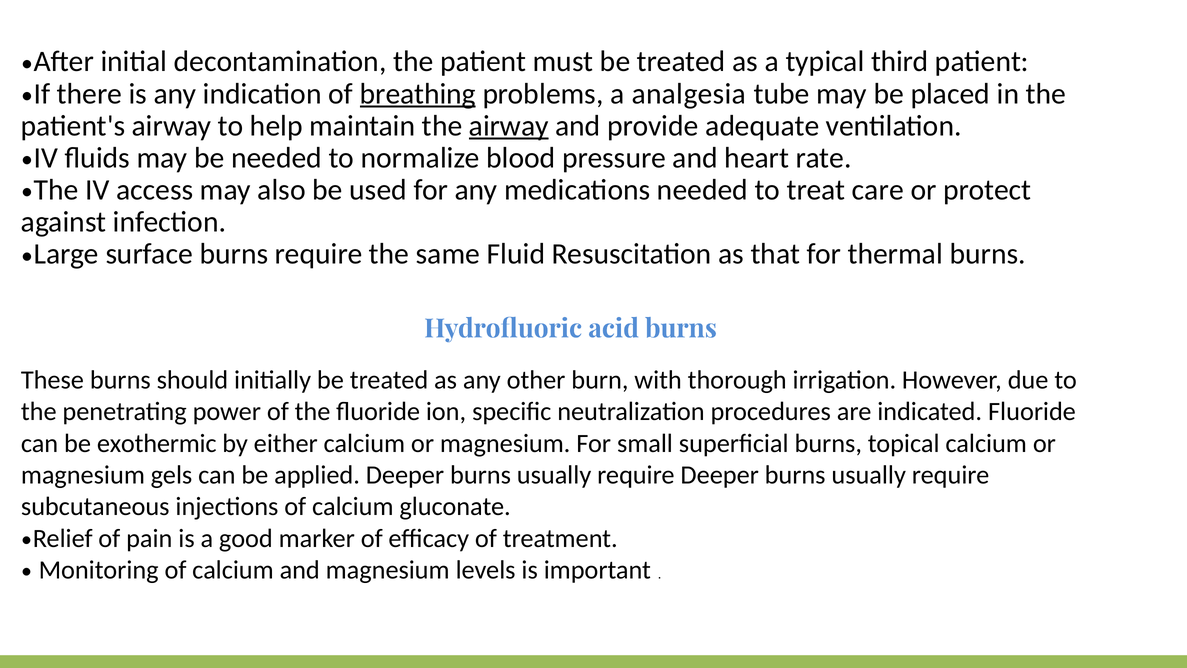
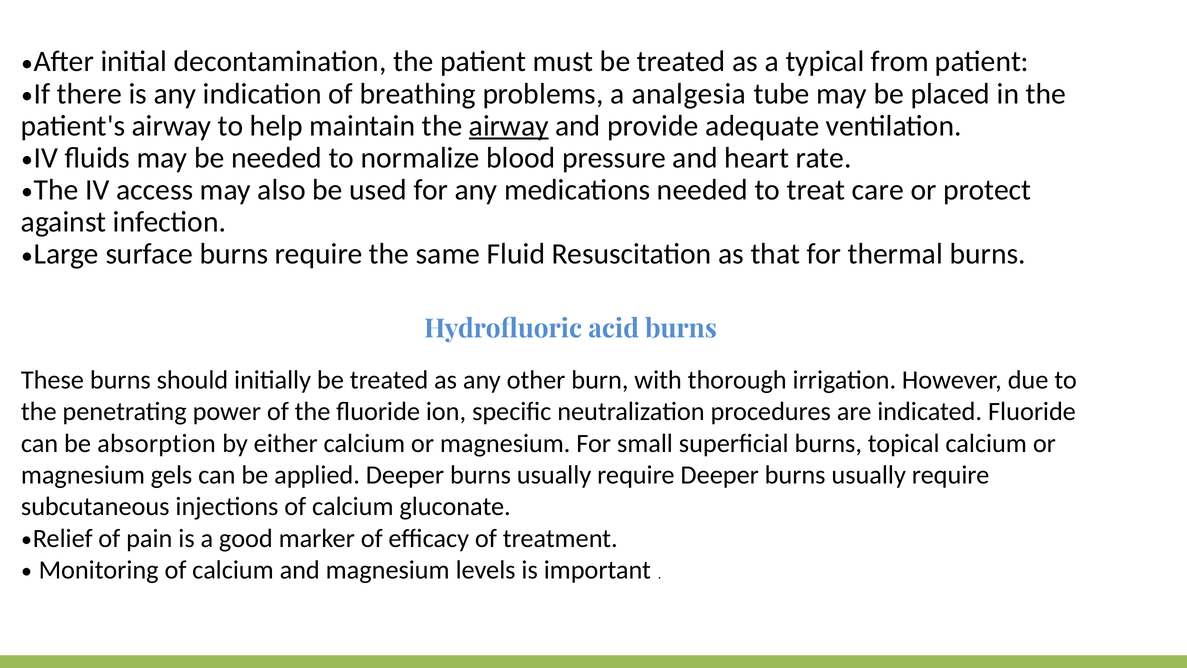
third: third -> from
breathing underline: present -> none
exothermic: exothermic -> absorption
